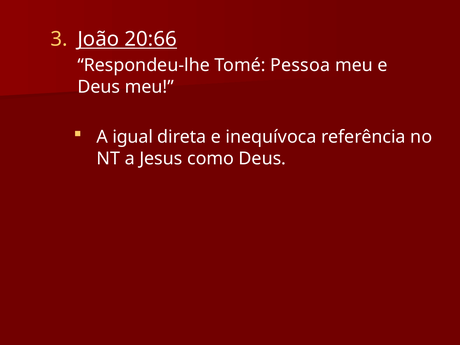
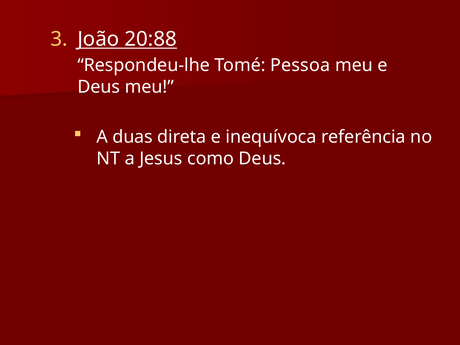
20:66: 20:66 -> 20:88
igual: igual -> duas
